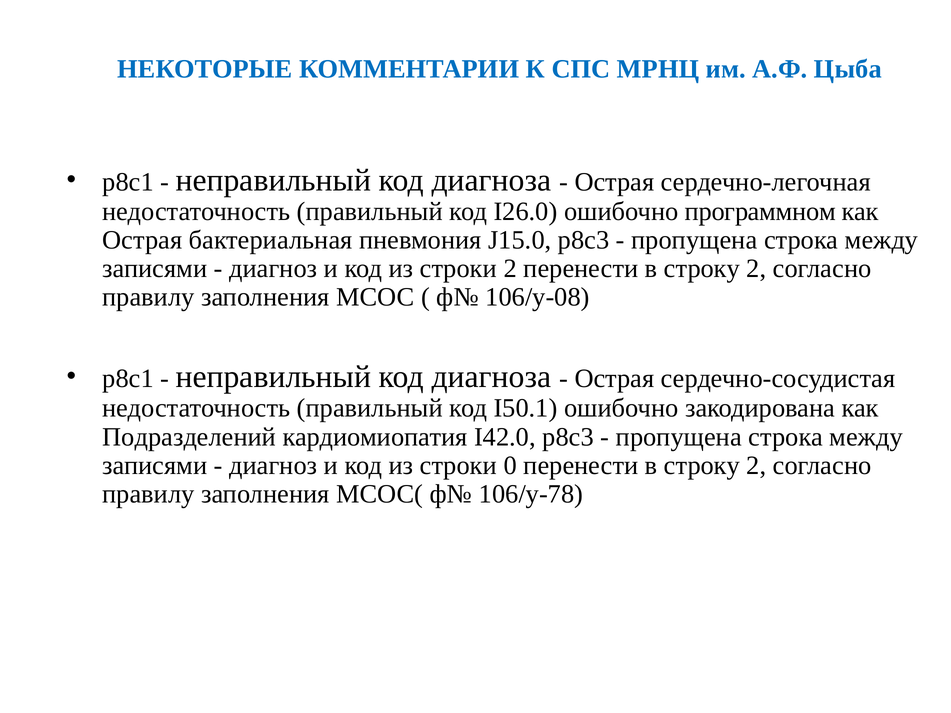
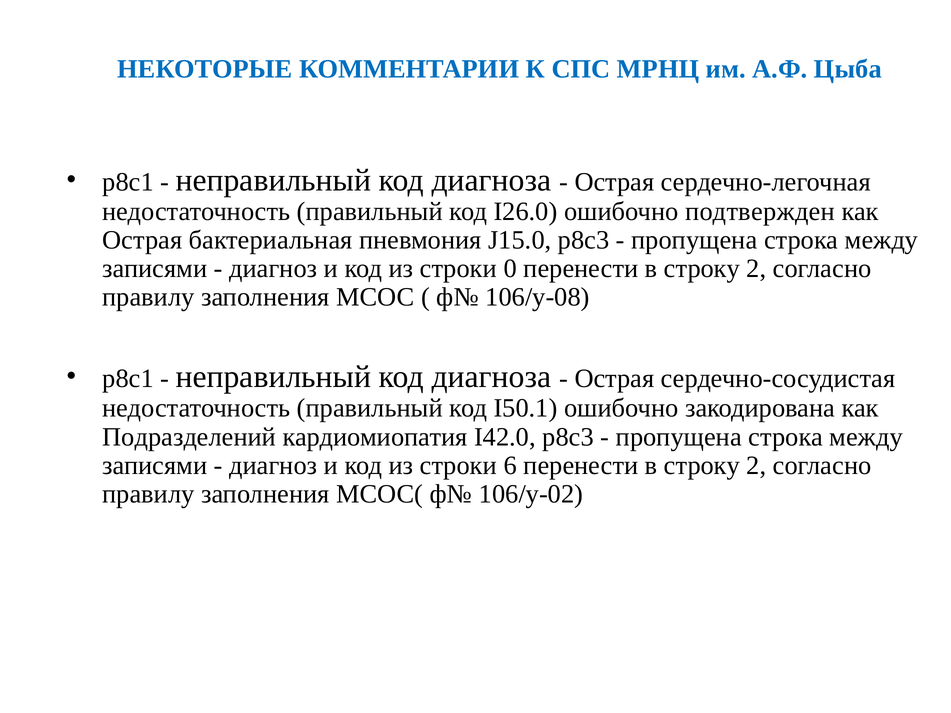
программном: программном -> подтвержден
строки 2: 2 -> 0
0: 0 -> 6
106/у-78: 106/у-78 -> 106/у-02
